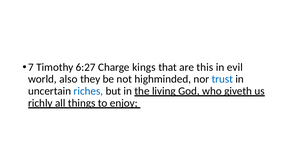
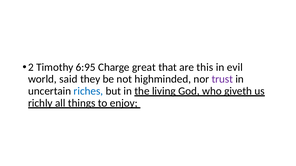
7: 7 -> 2
6:27: 6:27 -> 6:95
kings: kings -> great
also: also -> said
trust colour: blue -> purple
